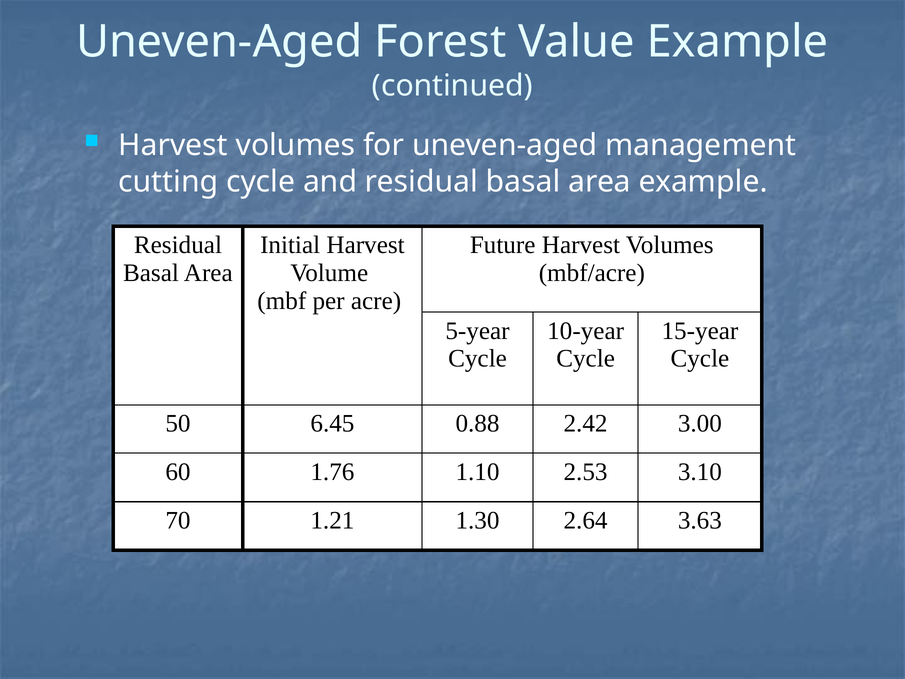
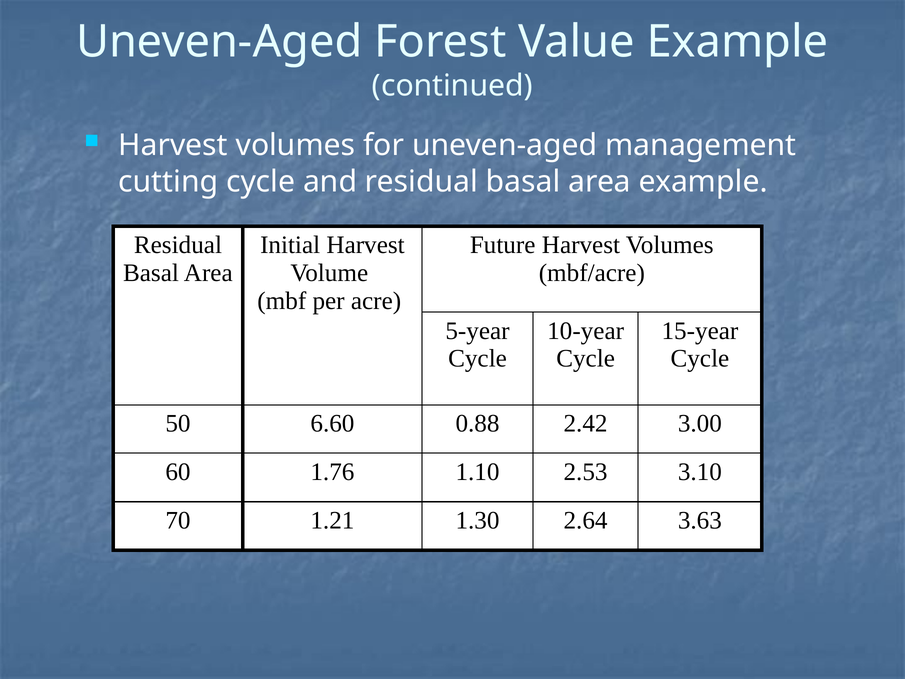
6.45: 6.45 -> 6.60
